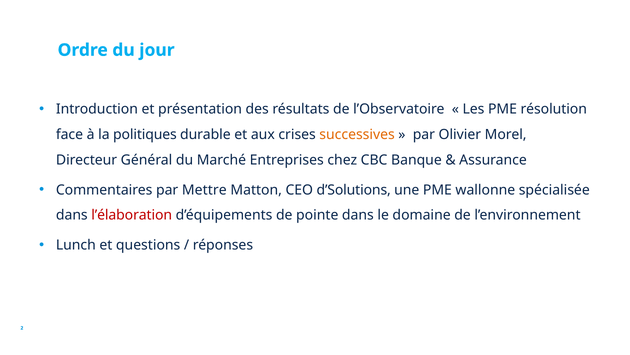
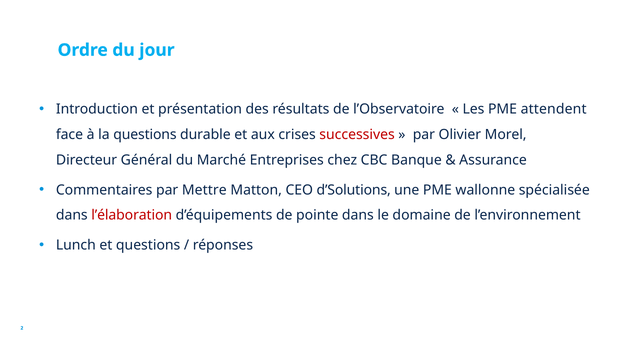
résolution: résolution -> attendent
la politiques: politiques -> questions
successives colour: orange -> red
